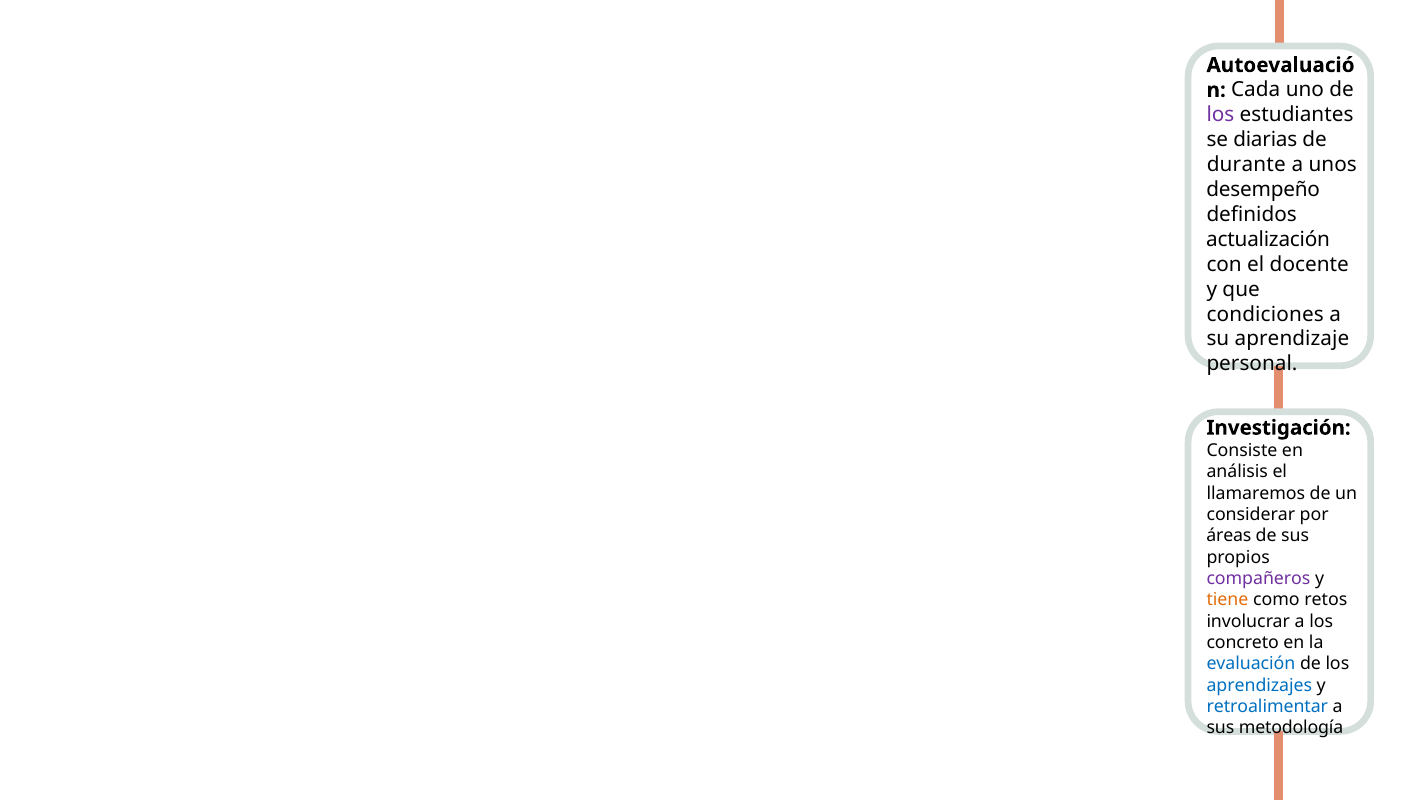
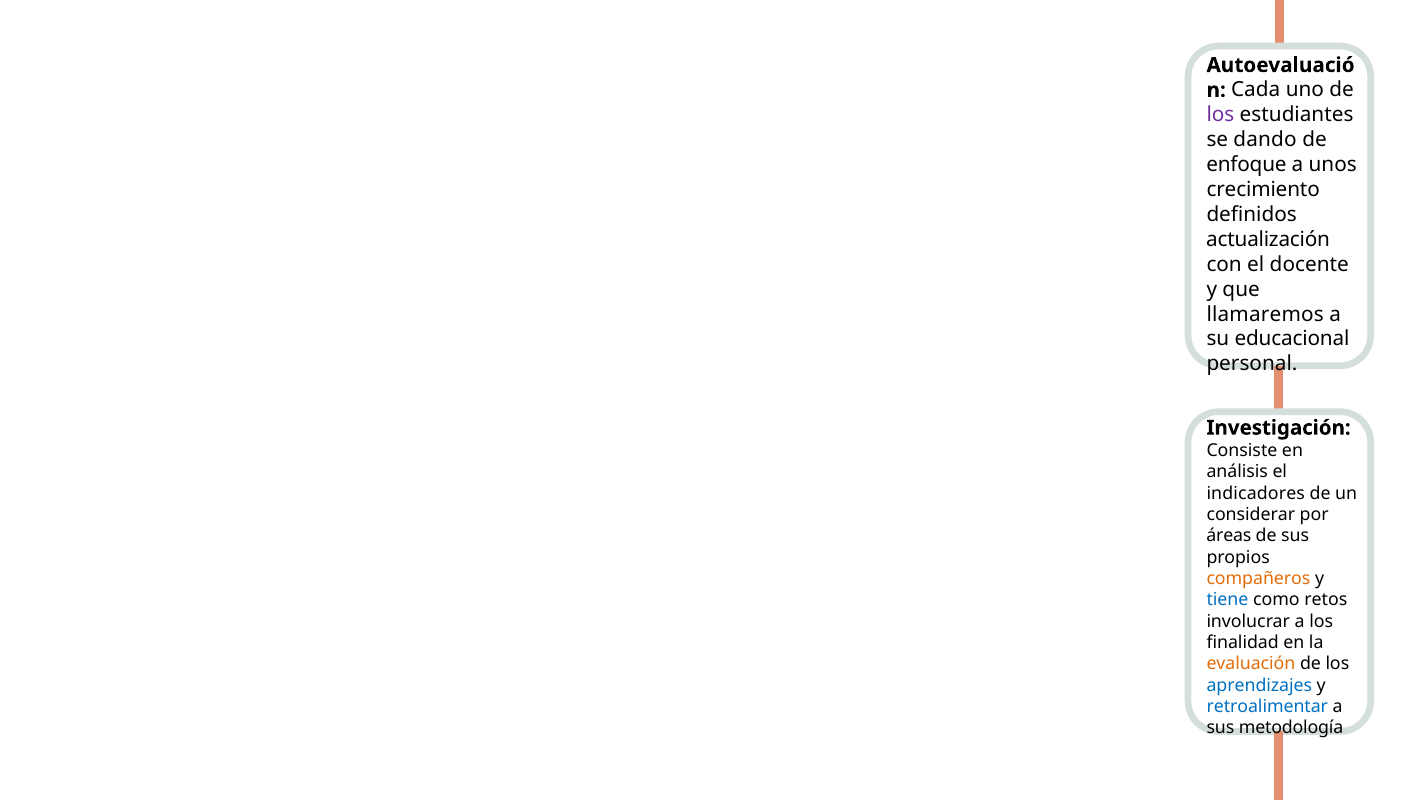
diarias: diarias -> dando
durante: durante -> enfoque
desempeño: desempeño -> crecimiento
condiciones: condiciones -> llamaremos
aprendizaje: aprendizaje -> educacional
llamaremos: llamaremos -> indicadores
compañeros colour: purple -> orange
tiene colour: orange -> blue
concreto: concreto -> finalidad
evaluación colour: blue -> orange
